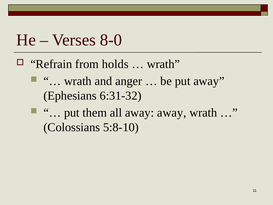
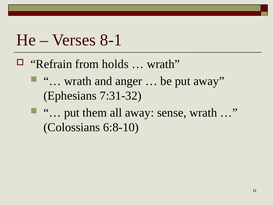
8-0: 8-0 -> 8-1
6:31-32: 6:31-32 -> 7:31-32
away away: away -> sense
5:8-10: 5:8-10 -> 6:8-10
